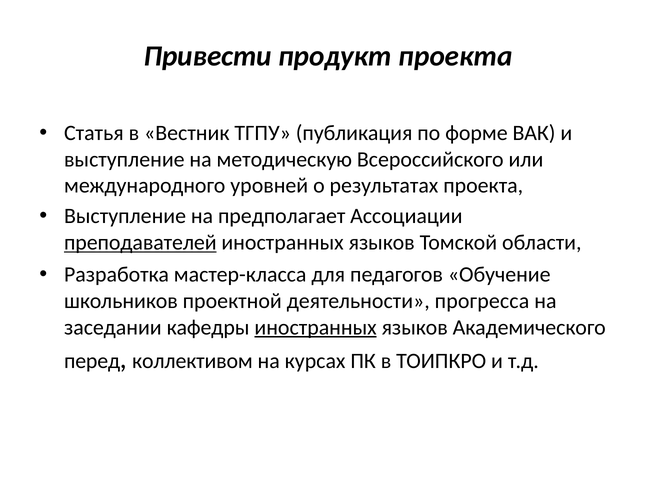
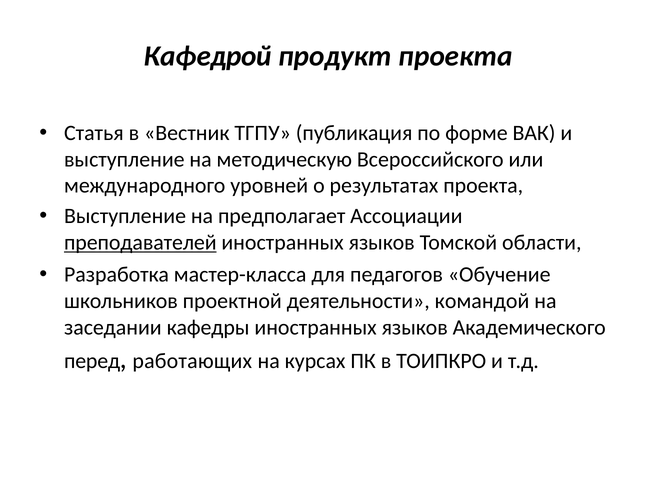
Привести: Привести -> Кафедрой
прогресса: прогресса -> командой
иностранных at (316, 327) underline: present -> none
коллективом: коллективом -> работающих
